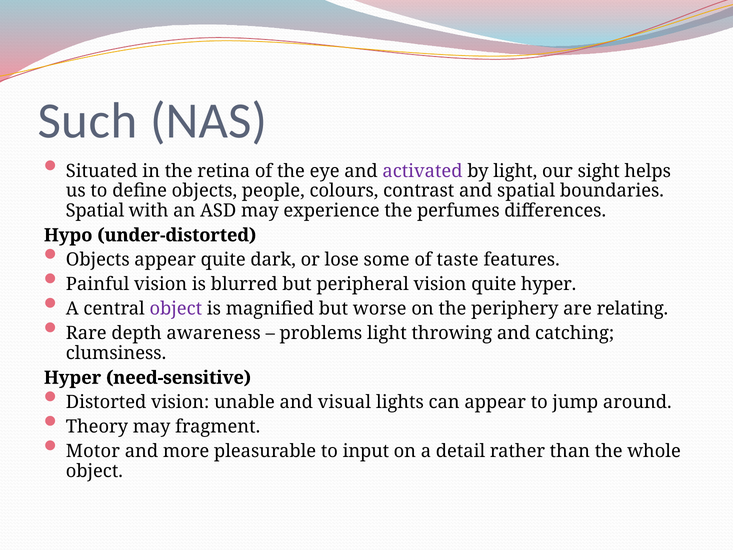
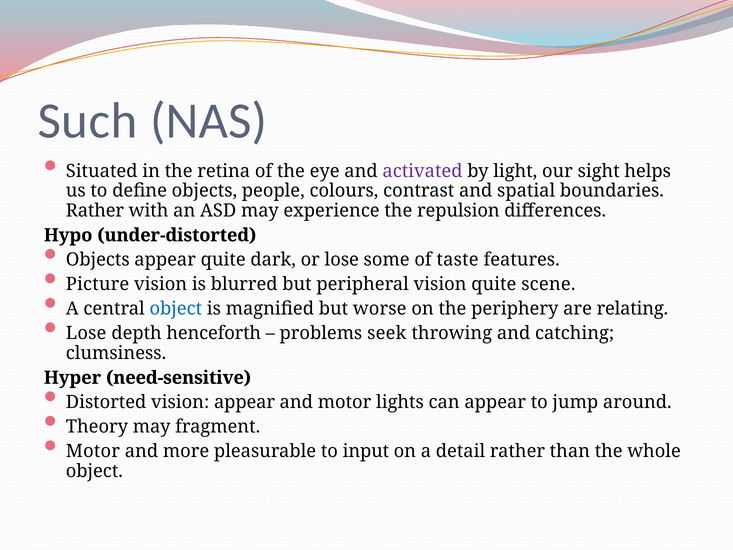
Spatial at (95, 211): Spatial -> Rather
perfumes: perfumes -> repulsion
Painful: Painful -> Picture
quite hyper: hyper -> scene
object at (176, 309) colour: purple -> blue
Rare at (86, 333): Rare -> Lose
awareness: awareness -> henceforth
problems light: light -> seek
vision unable: unable -> appear
and visual: visual -> motor
